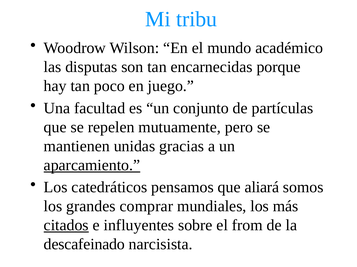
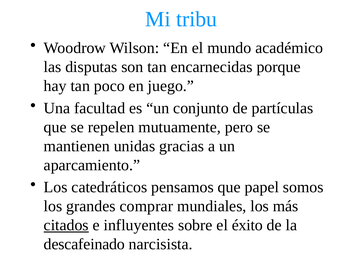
aparcamiento underline: present -> none
aliará: aliará -> papel
from: from -> éxito
